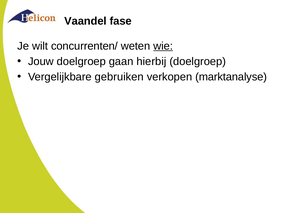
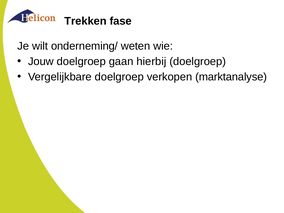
Vaandel: Vaandel -> Trekken
concurrenten/: concurrenten/ -> onderneming/
wie underline: present -> none
Vergelijkbare gebruiken: gebruiken -> doelgroep
